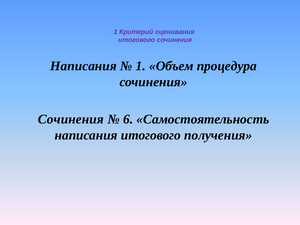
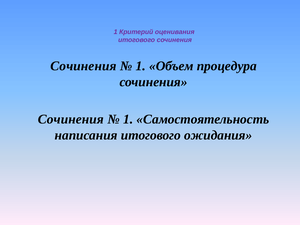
Написания at (84, 66): Написания -> Сочинения
6 at (128, 119): 6 -> 1
получения: получения -> ожидания
